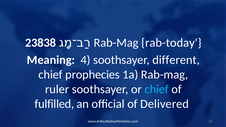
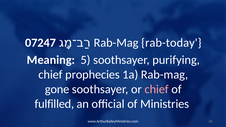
23838: 23838 -> 07247
4: 4 -> 5
different: different -> purifying
ruler: ruler -> gone
chief at (157, 89) colour: light blue -> pink
Delivered: Delivered -> Ministries
